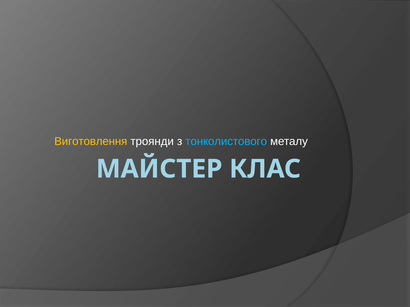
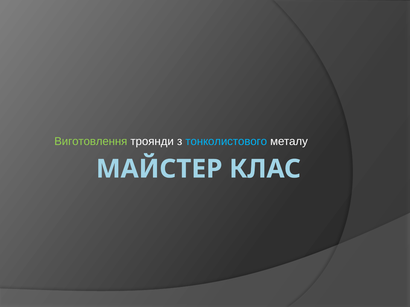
Виготовлення colour: yellow -> light green
